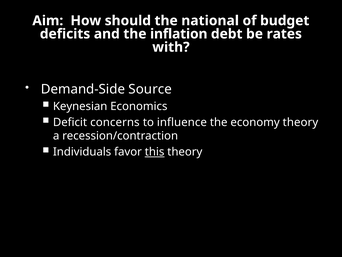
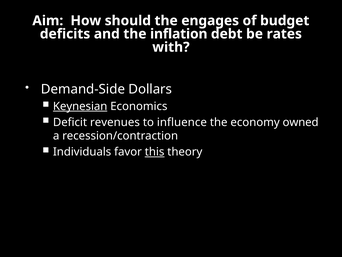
national: national -> engages
Source: Source -> Dollars
Keynesian underline: none -> present
concerns: concerns -> revenues
economy theory: theory -> owned
